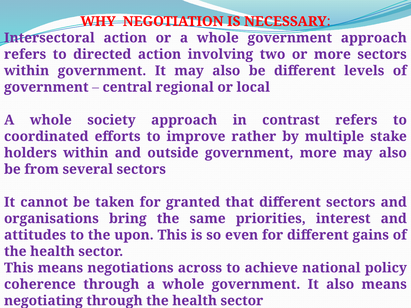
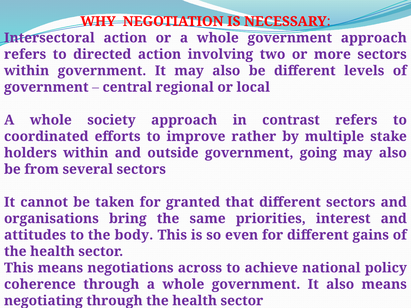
government more: more -> going
upon: upon -> body
